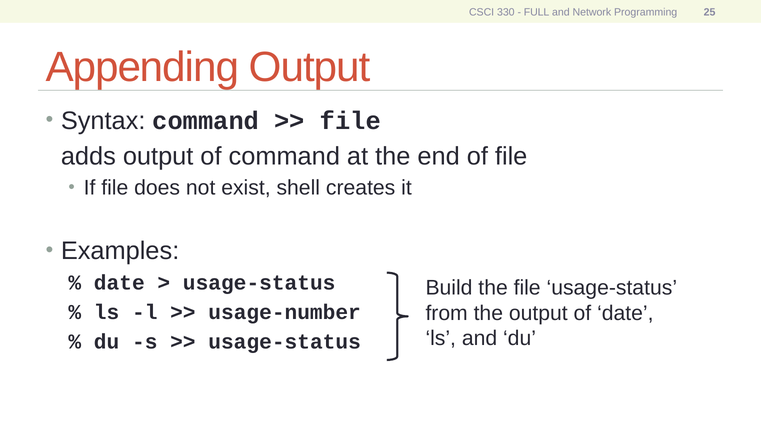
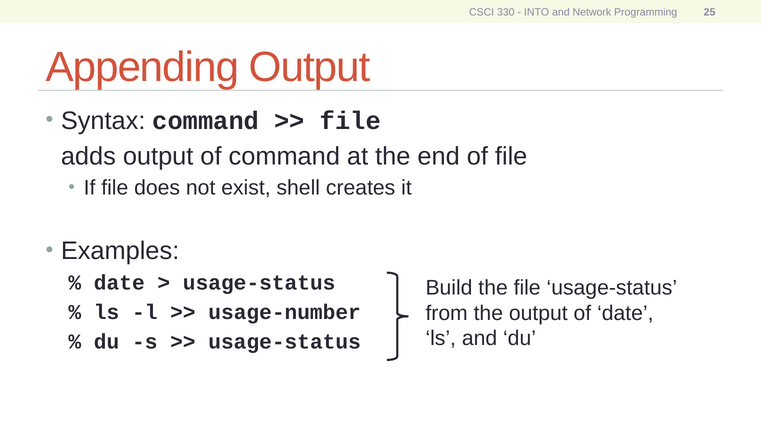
FULL: FULL -> INTO
